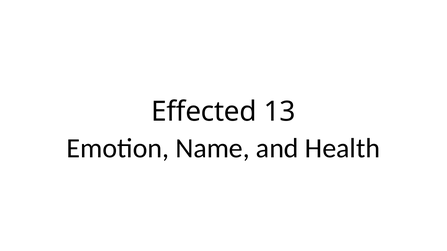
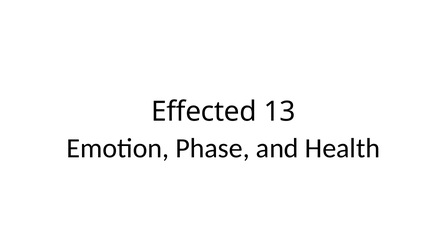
Name: Name -> Phase
